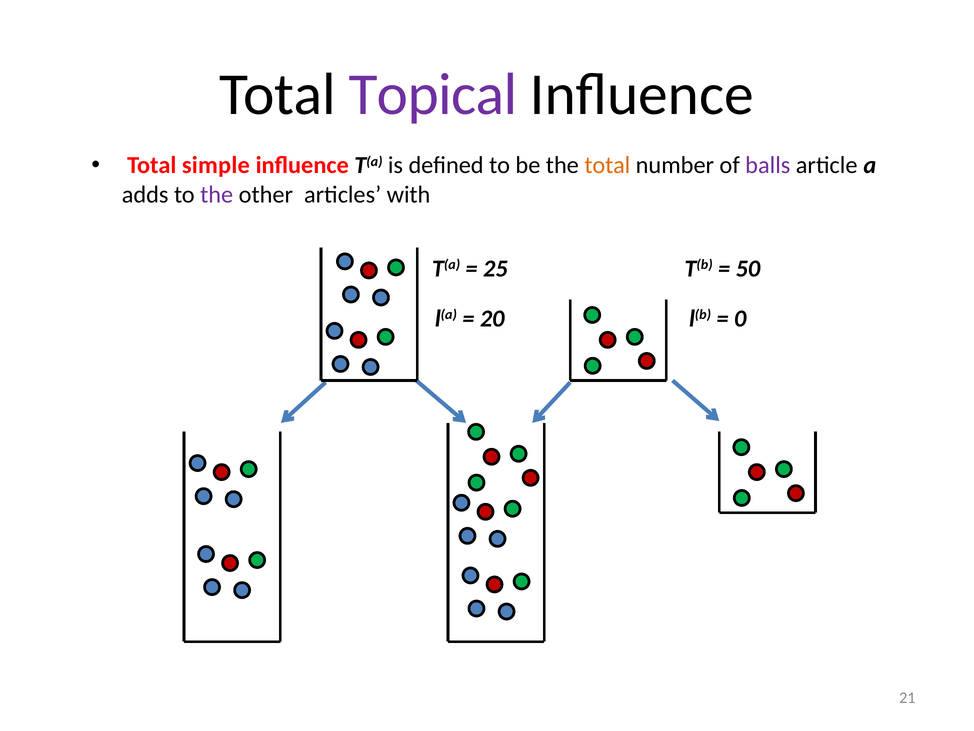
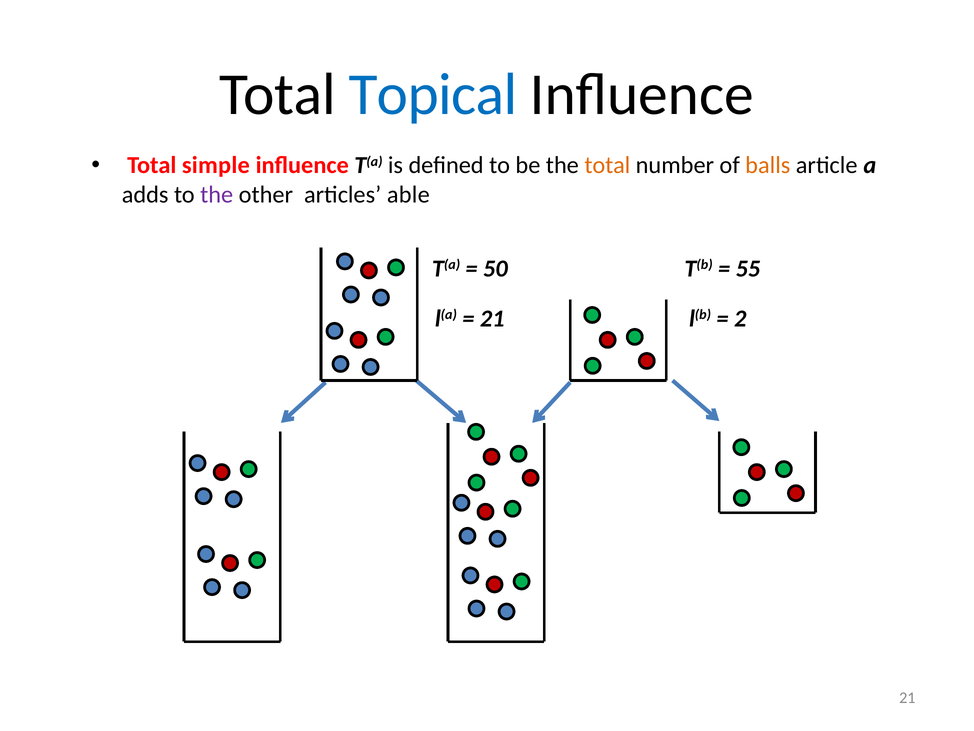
Topical colour: purple -> blue
balls colour: purple -> orange
with: with -> able
25: 25 -> 50
50: 50 -> 55
20 at (492, 318): 20 -> 21
0: 0 -> 2
